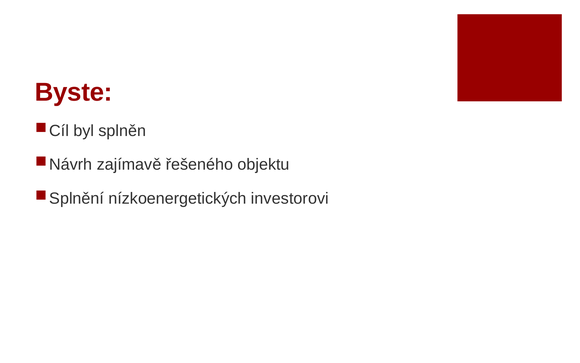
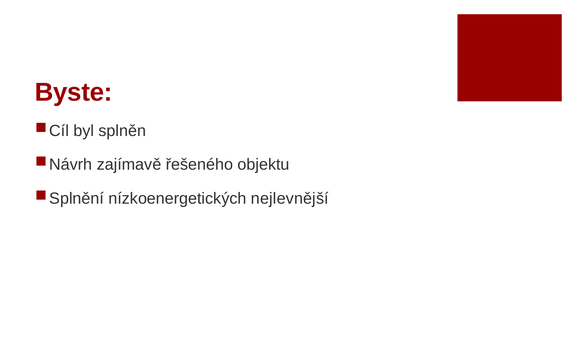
investorovi: investorovi -> nejlevnější
